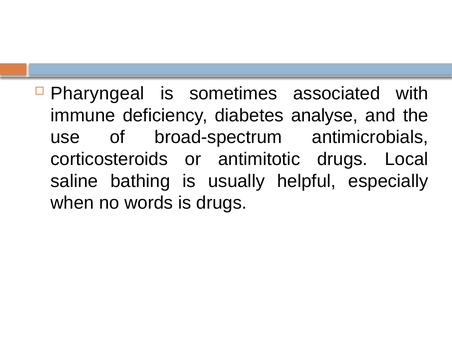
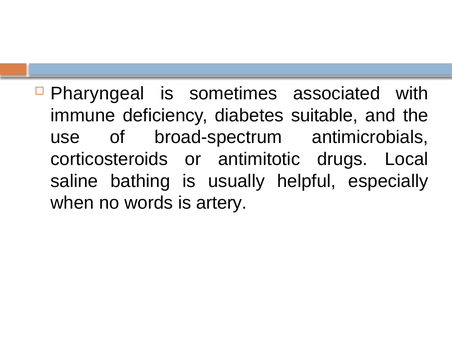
analyse: analyse -> suitable
is drugs: drugs -> artery
